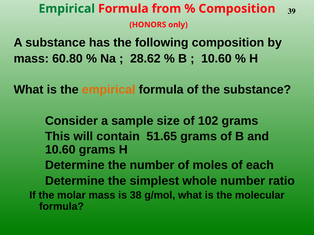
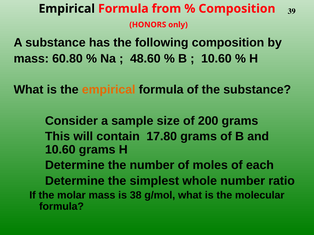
Empirical at (67, 9) colour: green -> black
28.62: 28.62 -> 48.60
102: 102 -> 200
51.65: 51.65 -> 17.80
